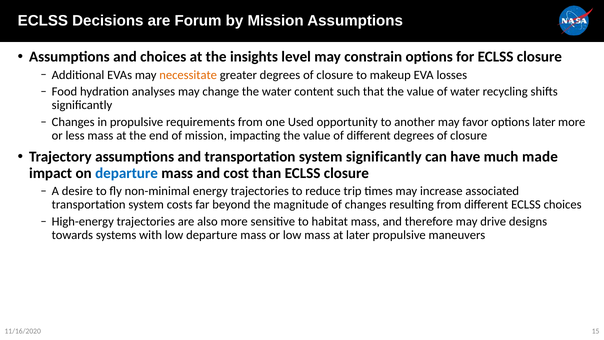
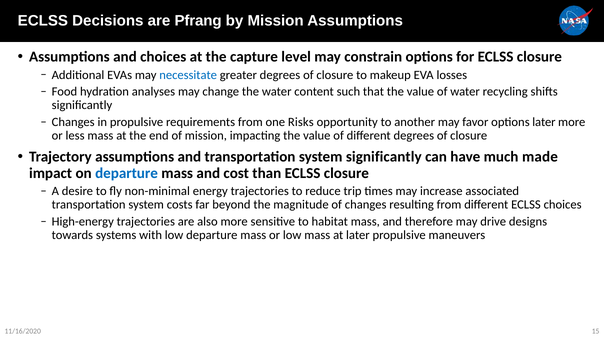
Forum: Forum -> Pfrang
insights: insights -> capture
necessitate colour: orange -> blue
Used: Used -> Risks
